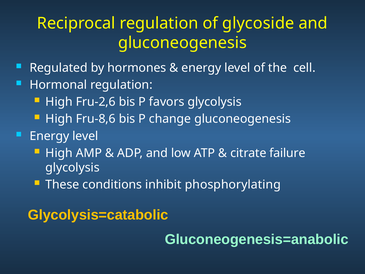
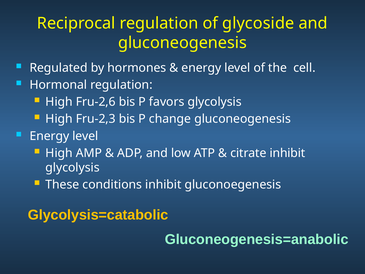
Fru-8,6: Fru-8,6 -> Fru-2,3
citrate failure: failure -> inhibit
phosphorylating: phosphorylating -> gluconoegenesis
